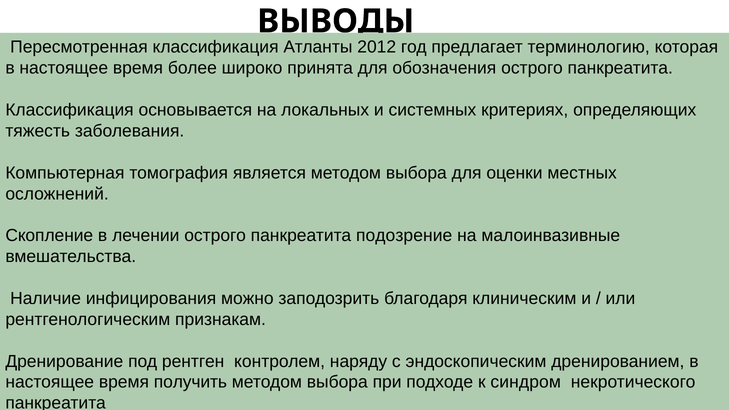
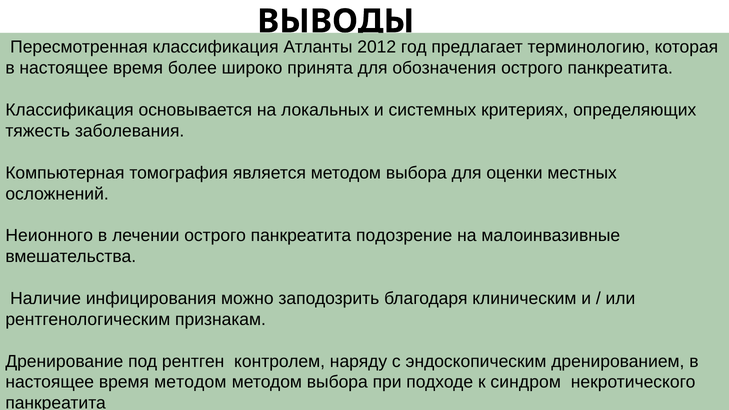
Скопление: Скопление -> Неионного
время получить: получить -> методом
